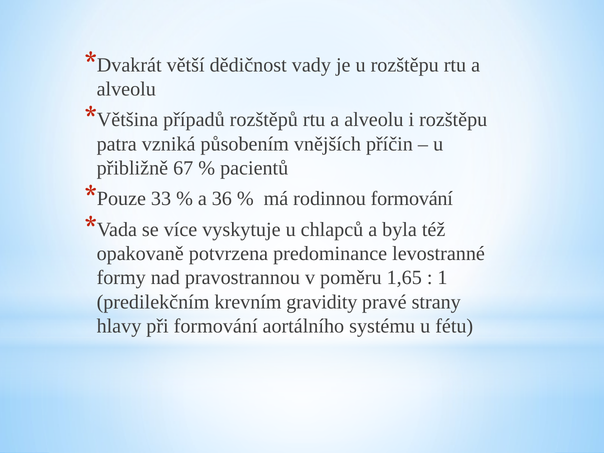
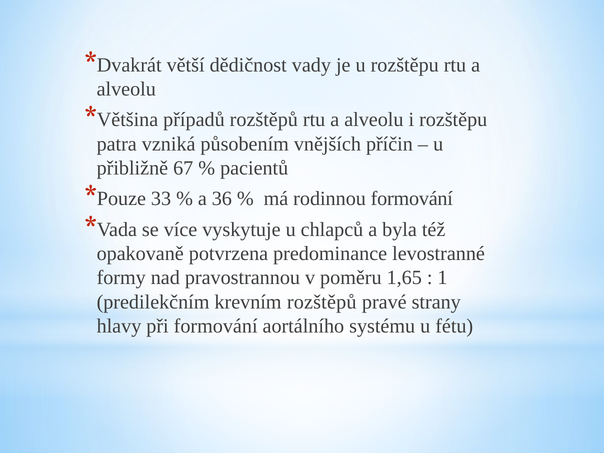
krevním gravidity: gravidity -> rozštěpů
